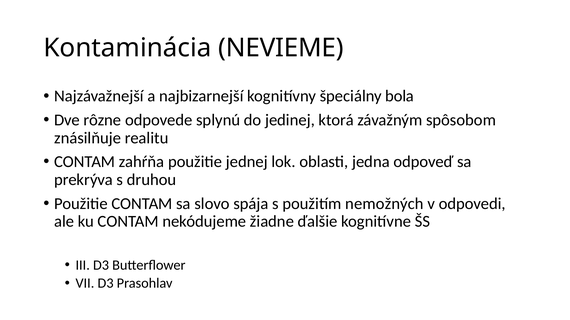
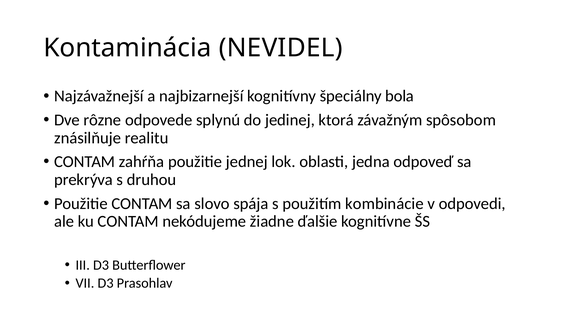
NEVIEME: NEVIEME -> NEVIDEL
nemožných: nemožných -> kombinácie
